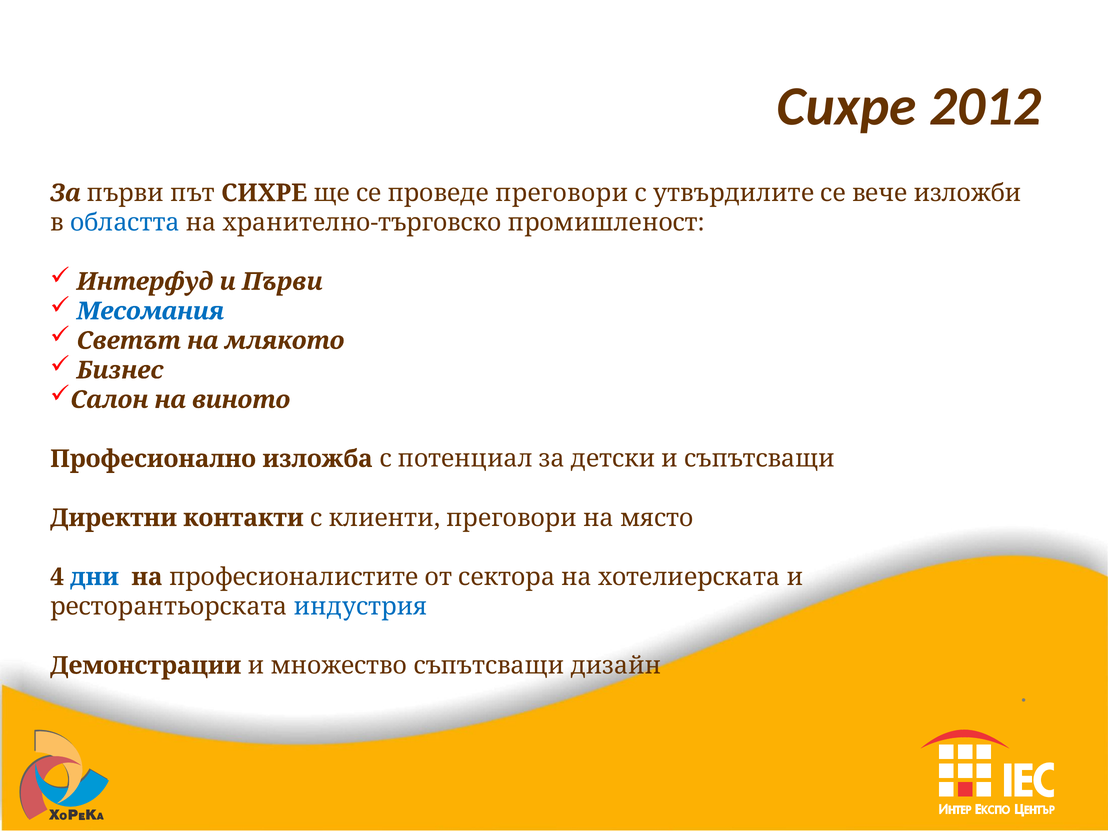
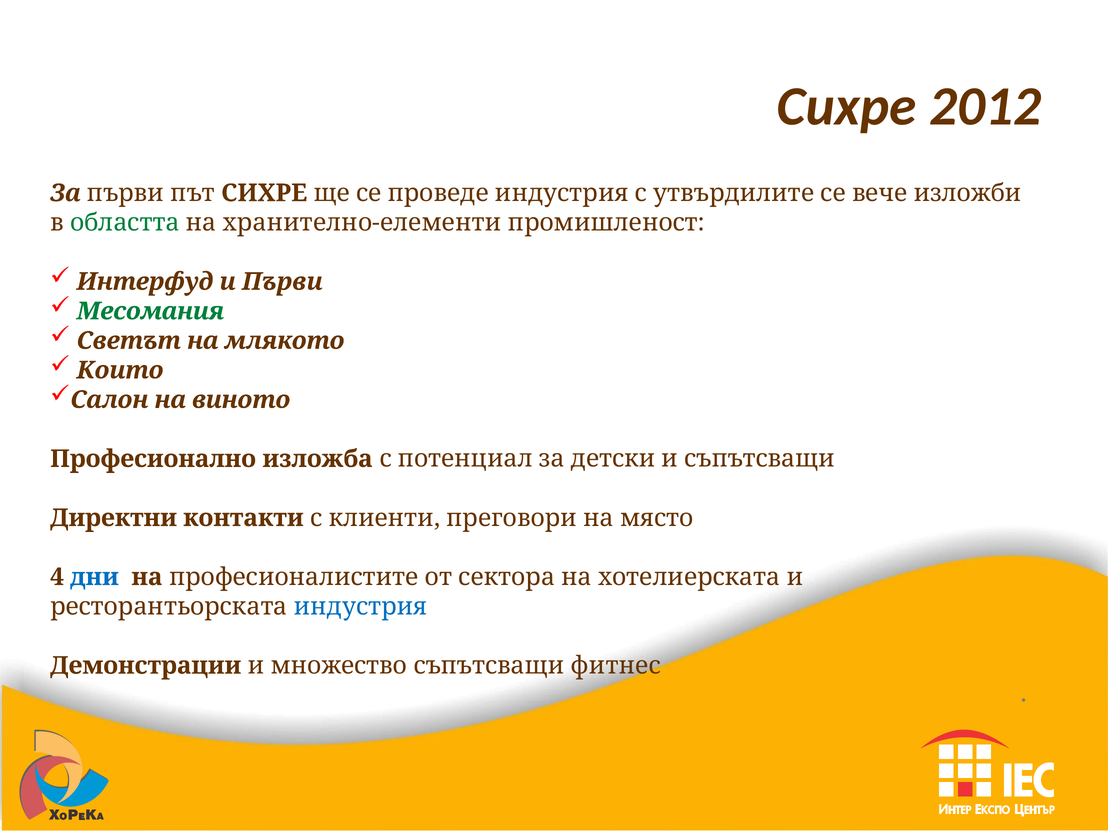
проведе преговори: преговори -> индустрия
областта colour: blue -> green
хранително-търговско: хранително-търговско -> хранително-елементи
Месомания colour: blue -> green
Бизнес: Бизнес -> Които
дизайн: дизайн -> фитнес
